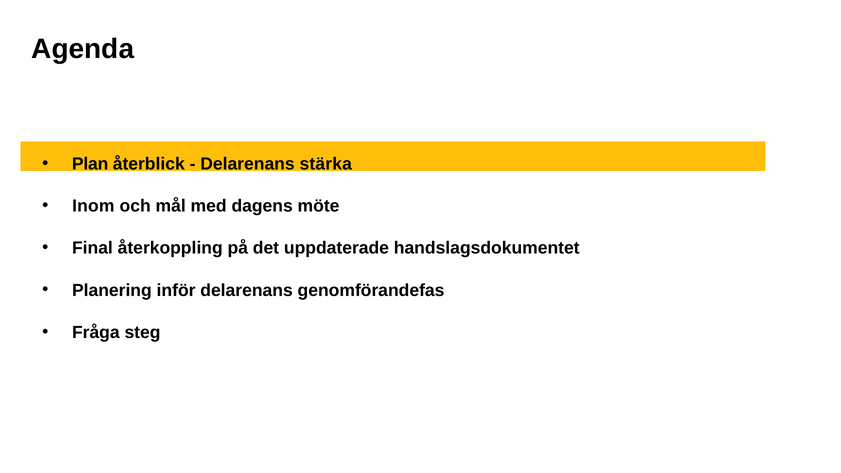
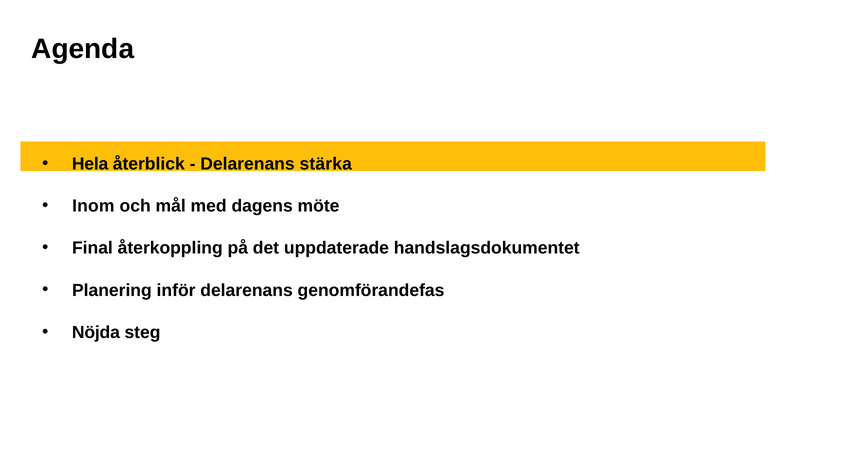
Plan: Plan -> Hela
Fråga: Fråga -> Nöjda
